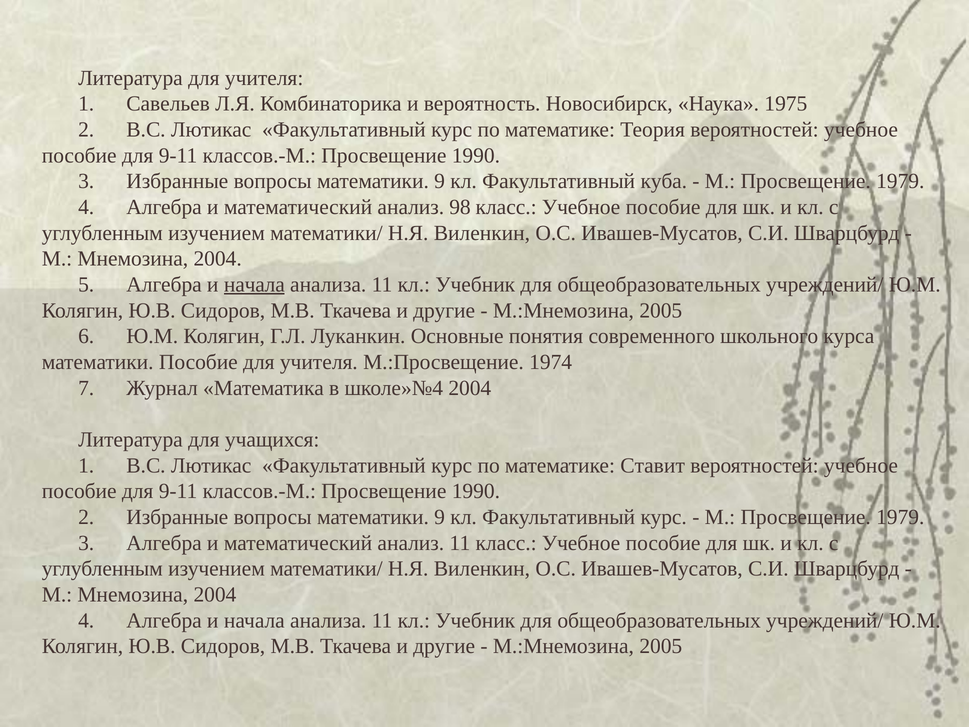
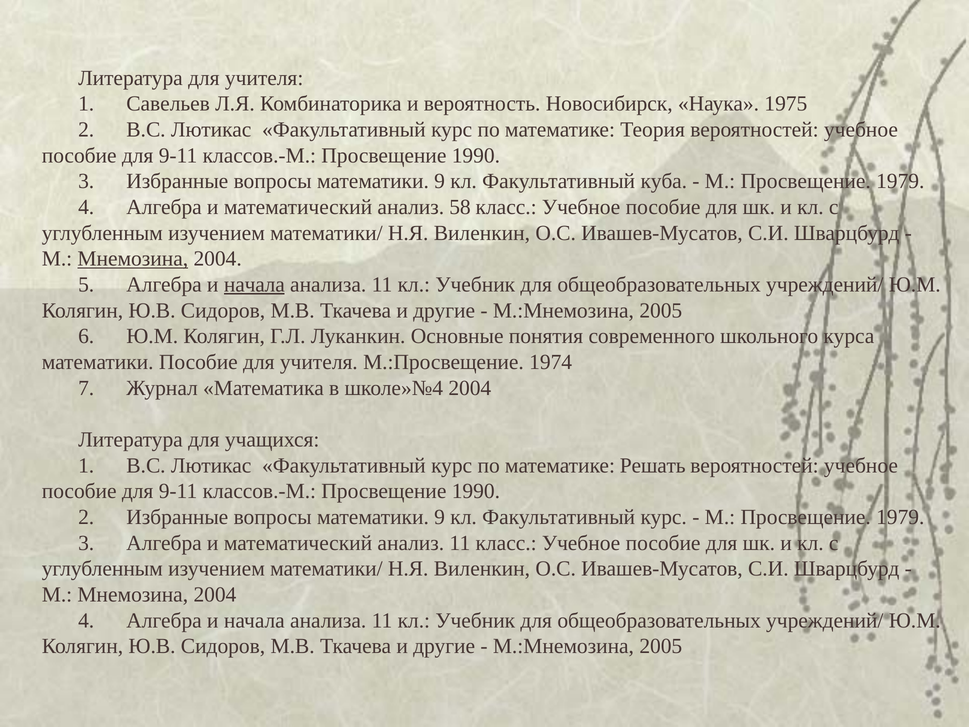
98: 98 -> 58
Мнемозина at (133, 259) underline: none -> present
Ставит: Ставит -> Решать
